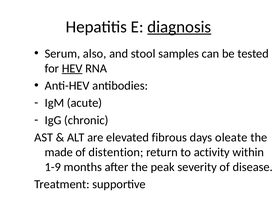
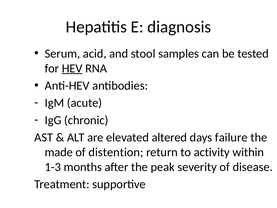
diagnosis underline: present -> none
also: also -> acid
fibrous: fibrous -> altered
oleate: oleate -> failure
1-9: 1-9 -> 1-3
